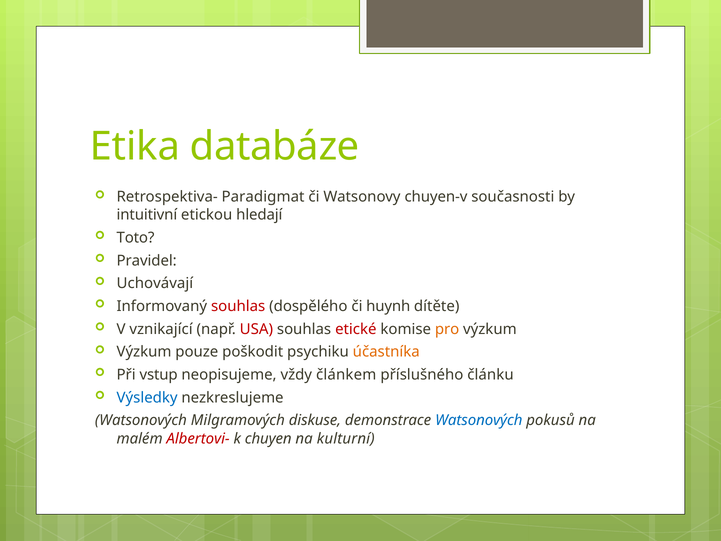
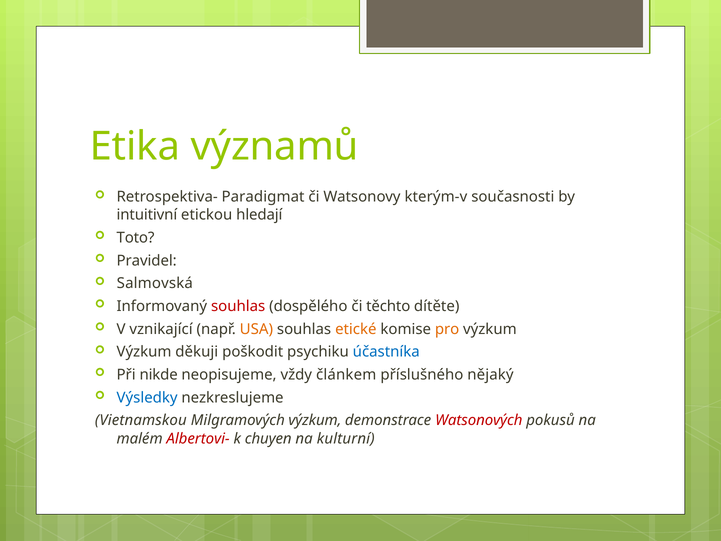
databáze: databáze -> významů
chuyen-v: chuyen-v -> kterým-v
Uchovávají: Uchovávají -> Salmovská
huynh: huynh -> těchto
USA colour: red -> orange
etické colour: red -> orange
pouze: pouze -> děkuji
účastníka colour: orange -> blue
vstup: vstup -> nikde
článku: článku -> nějaký
Watsonových at (141, 420): Watsonových -> Vietnamskou
Milgramových diskuse: diskuse -> výzkum
Watsonových at (479, 420) colour: blue -> red
